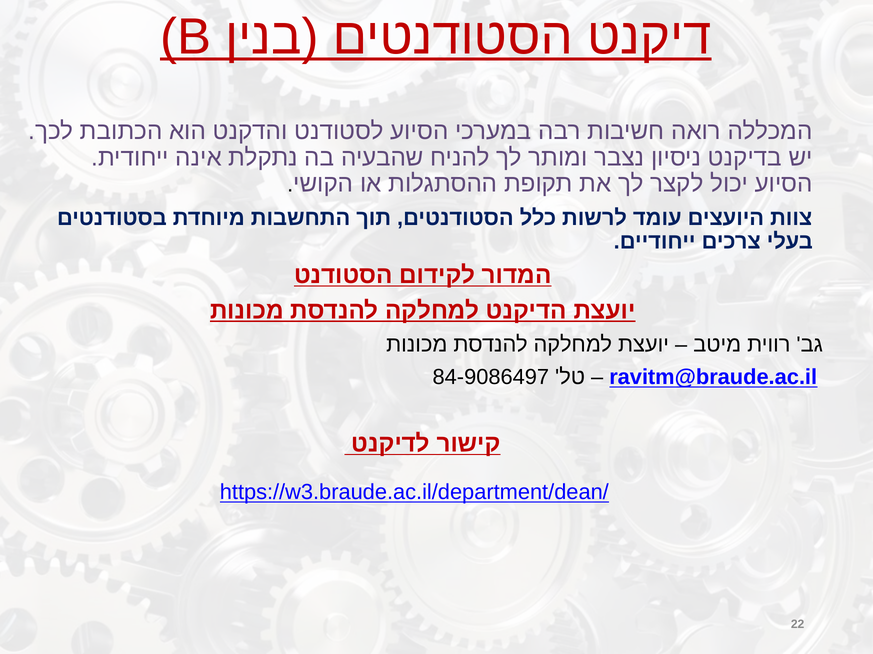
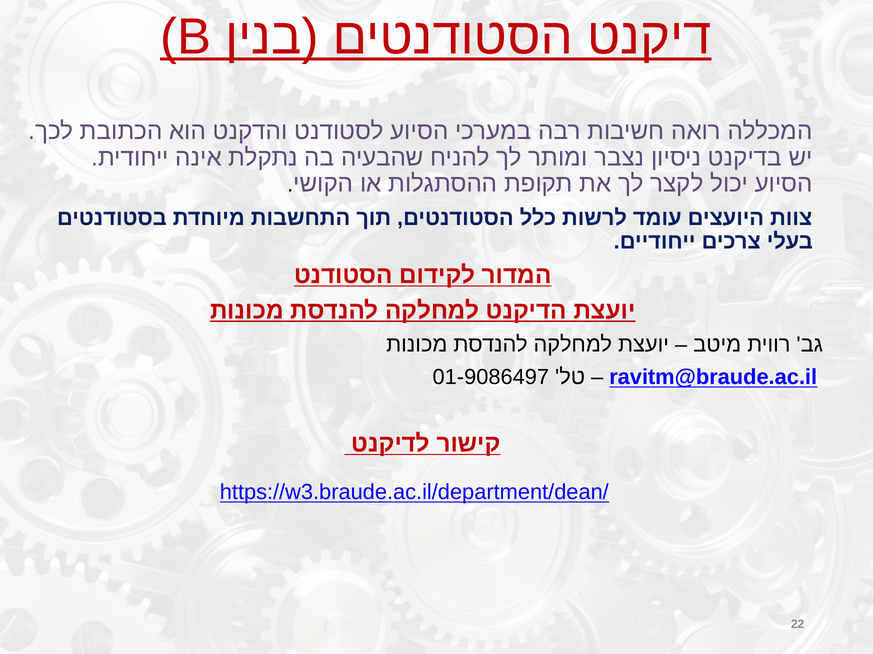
84-9086497: 84-9086497 -> 01-9086497
